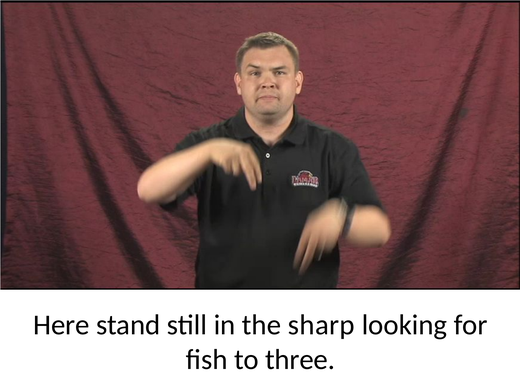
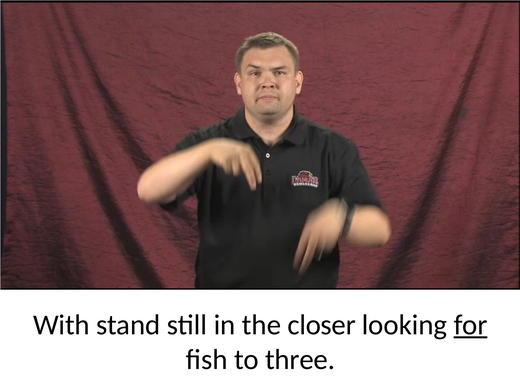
Here: Here -> With
sharp: sharp -> closer
for underline: none -> present
